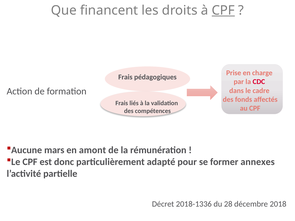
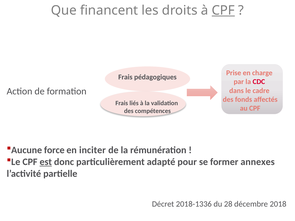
mars: mars -> force
amont: amont -> inciter
est underline: none -> present
